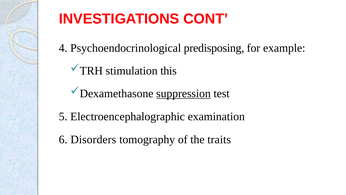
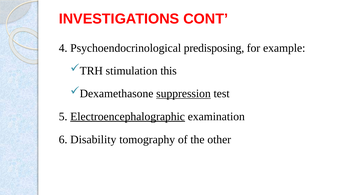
Electroencephalographic underline: none -> present
Disorders: Disorders -> Disability
traits: traits -> other
